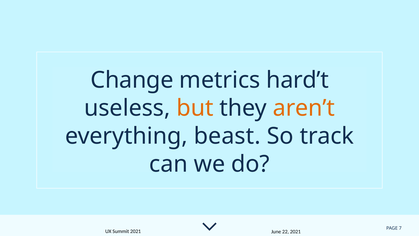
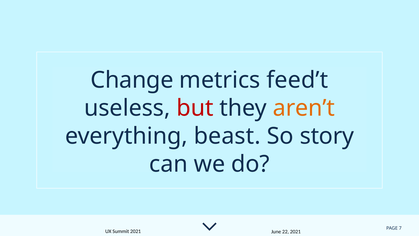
hard’t: hard’t -> feed’t
but colour: orange -> red
track: track -> story
